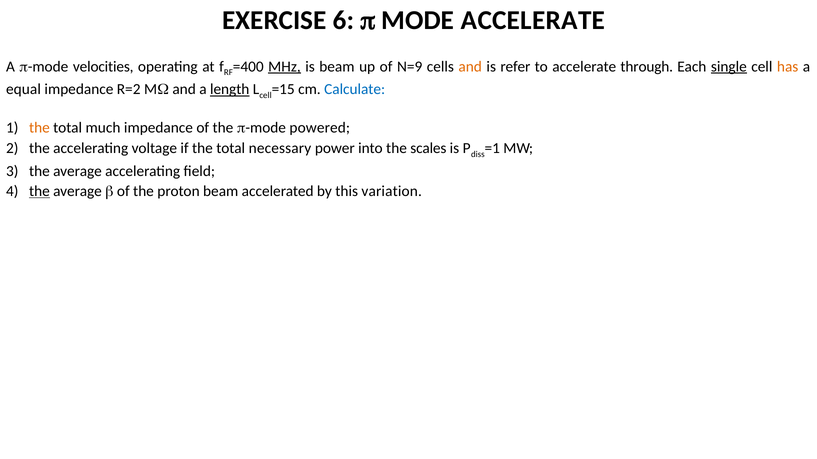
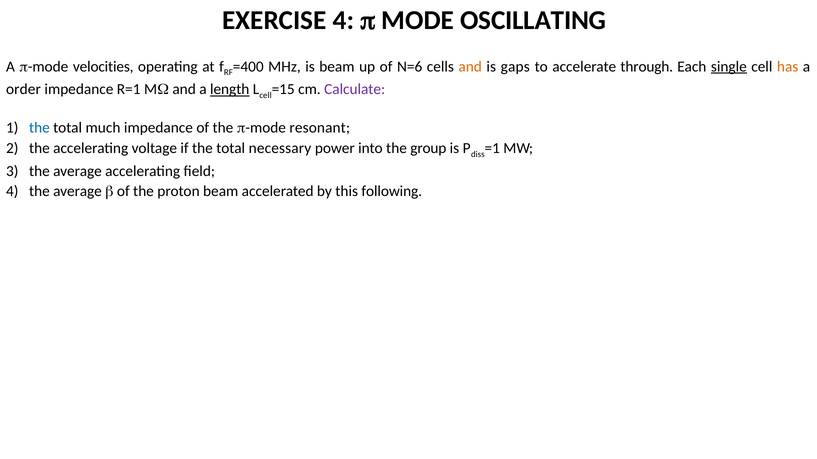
EXERCISE 6: 6 -> 4
MODE ACCELERATE: ACCELERATE -> OSCILLATING
MHz underline: present -> none
N=9: N=9 -> N=6
refer: refer -> gaps
equal: equal -> order
R=2: R=2 -> R=1
Calculate colour: blue -> purple
the at (39, 128) colour: orange -> blue
powered: powered -> resonant
scales: scales -> group
the at (39, 191) underline: present -> none
variation: variation -> following
